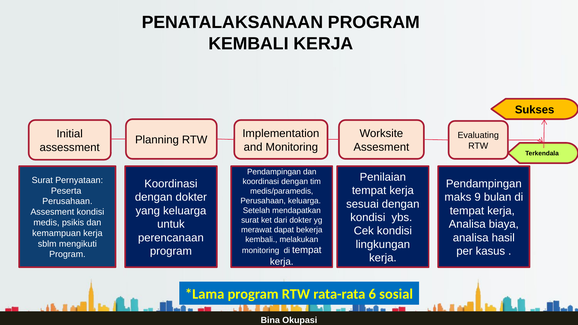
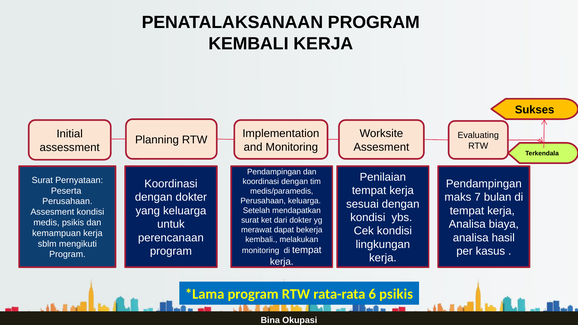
9: 9 -> 7
6 sosial: sosial -> psikis
